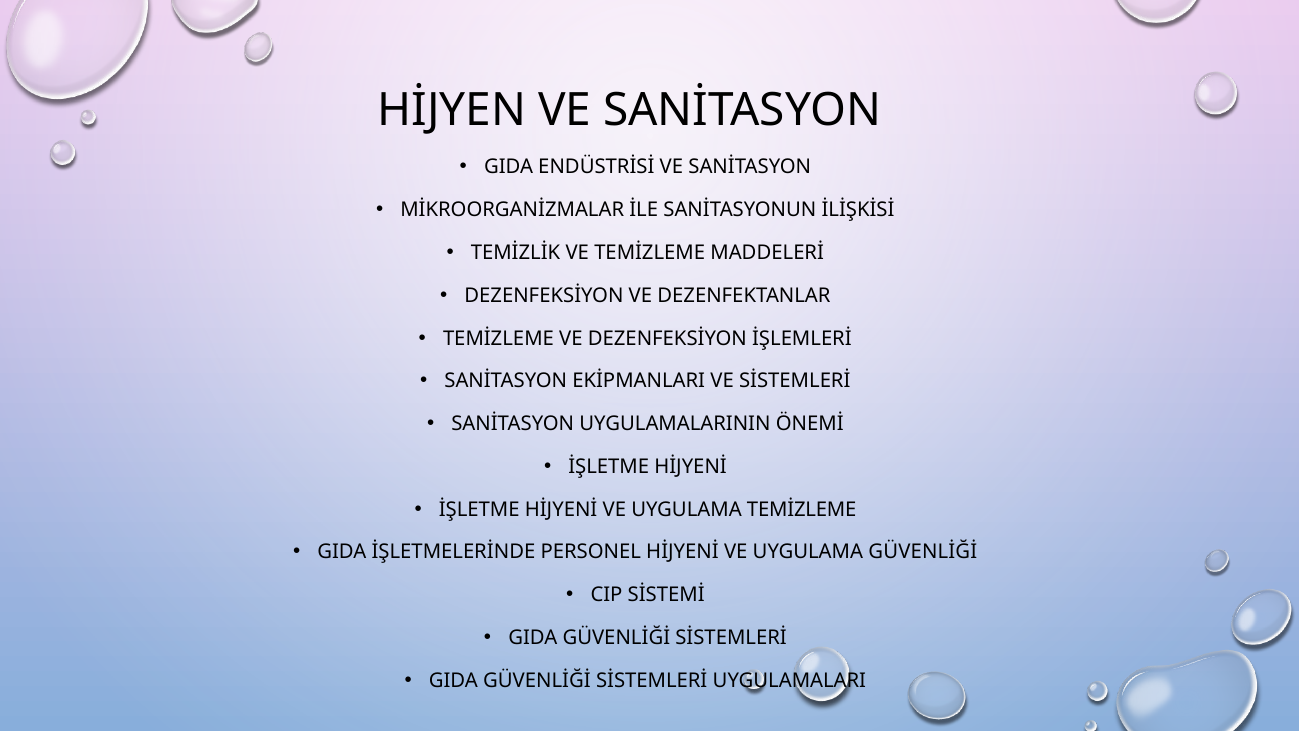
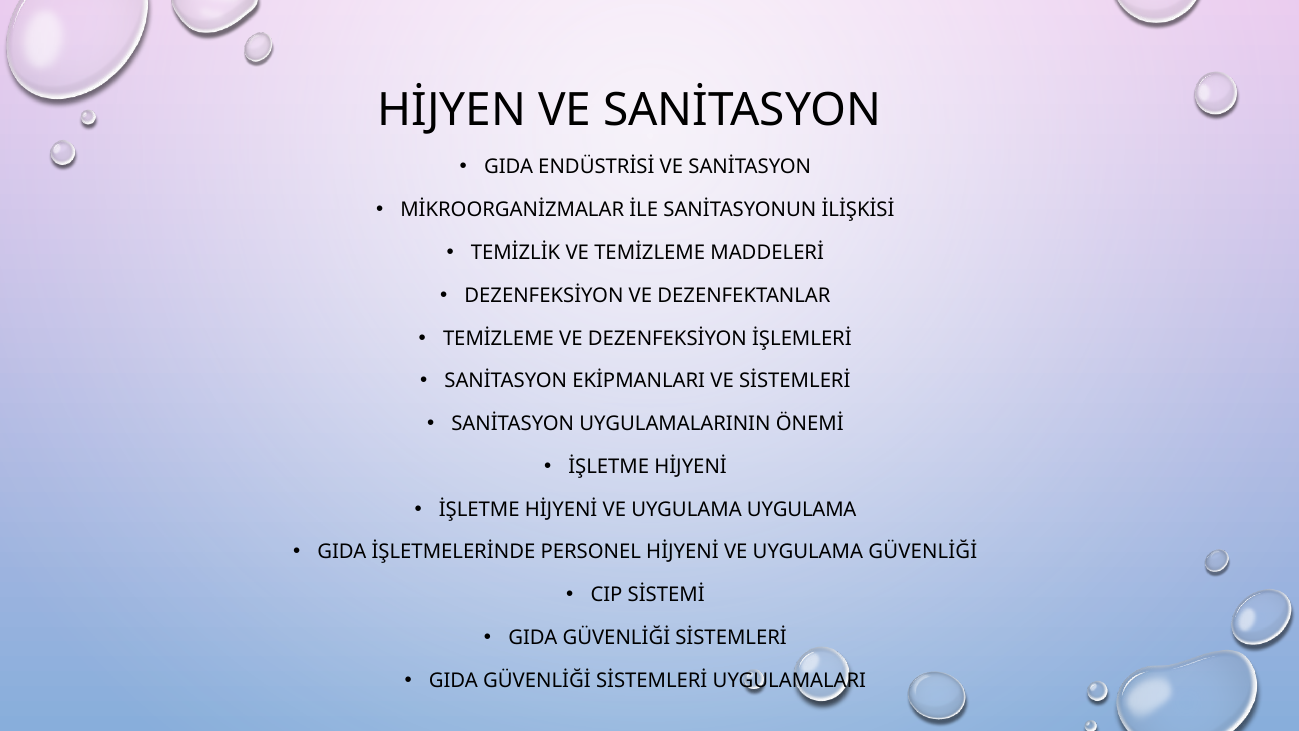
UYGULAMA TEMİZLEME: TEMİZLEME -> UYGULAMA
